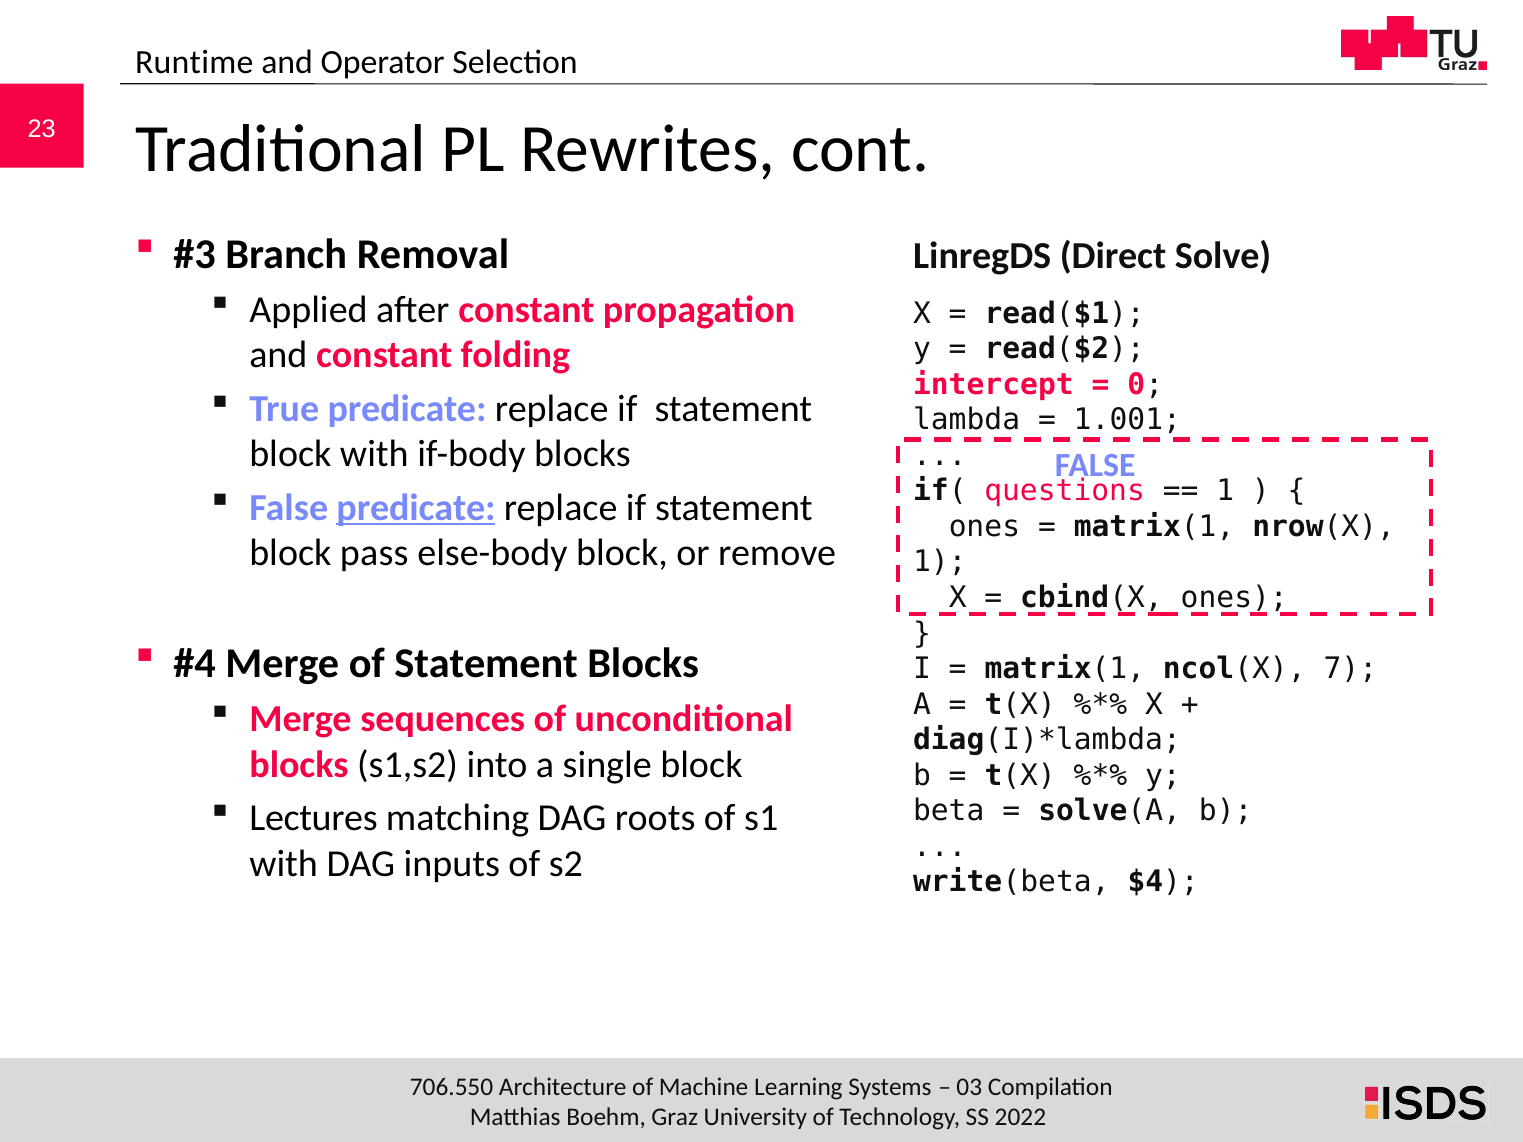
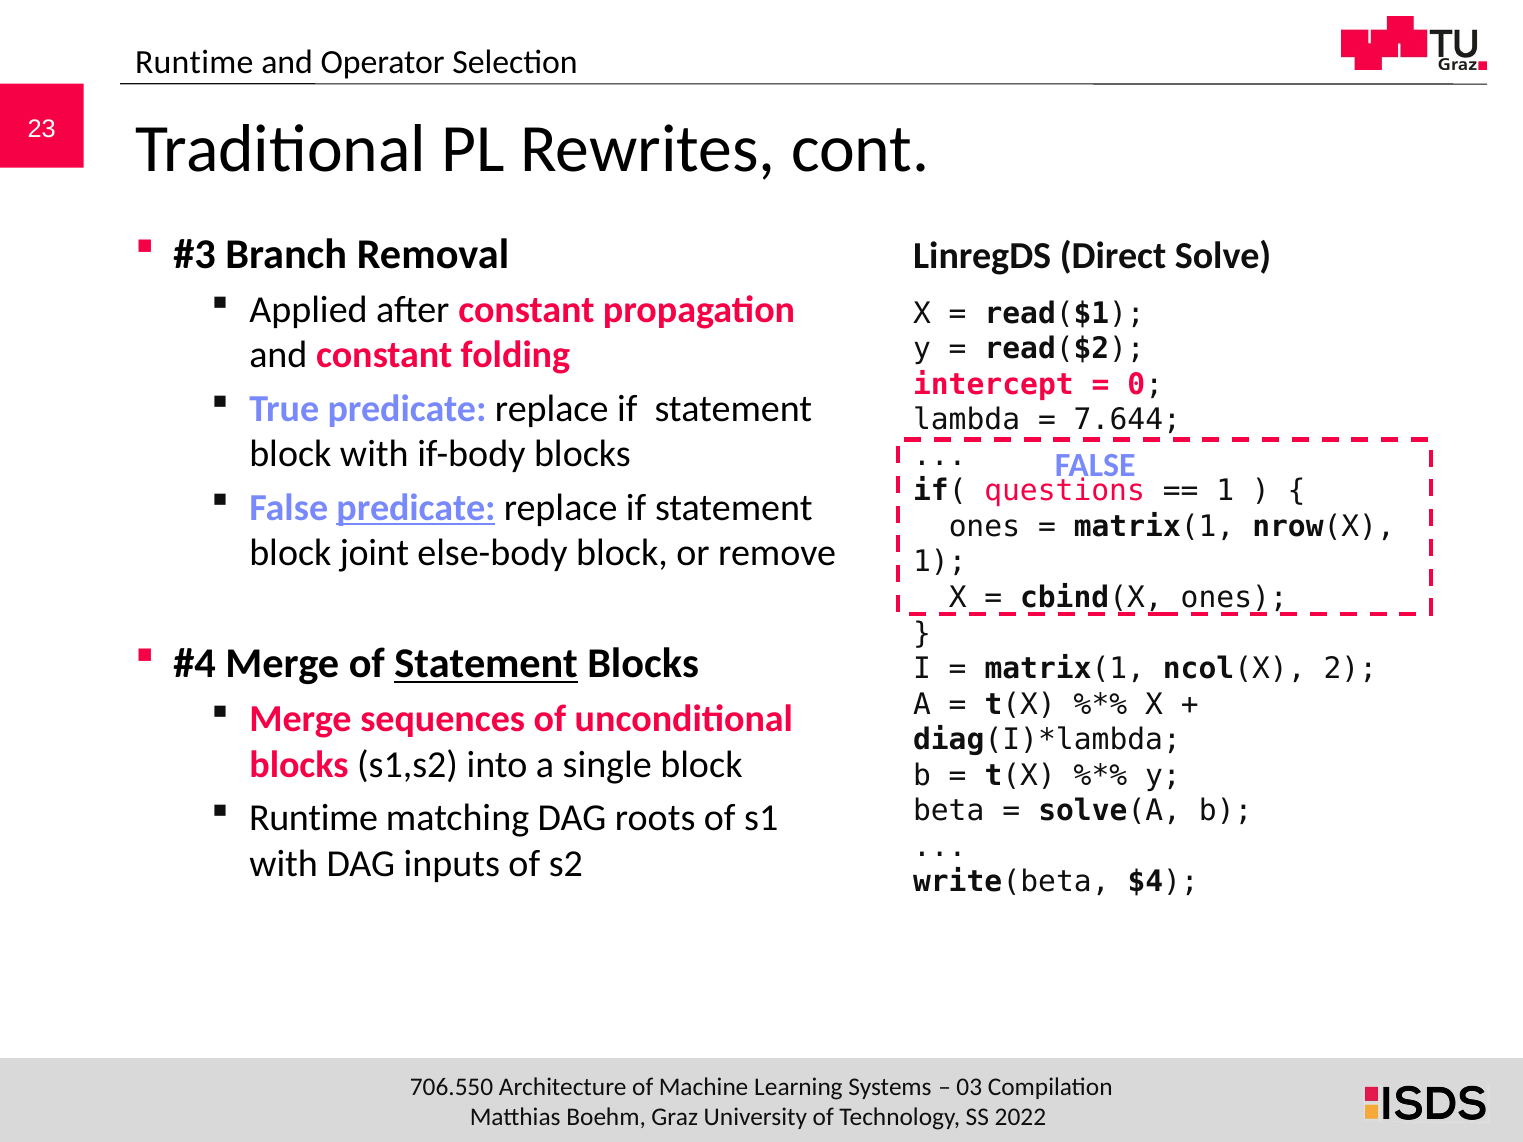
1.001: 1.001 -> 7.644
pass: pass -> joint
Statement at (486, 664) underline: none -> present
7: 7 -> 2
Lectures at (314, 818): Lectures -> Runtime
